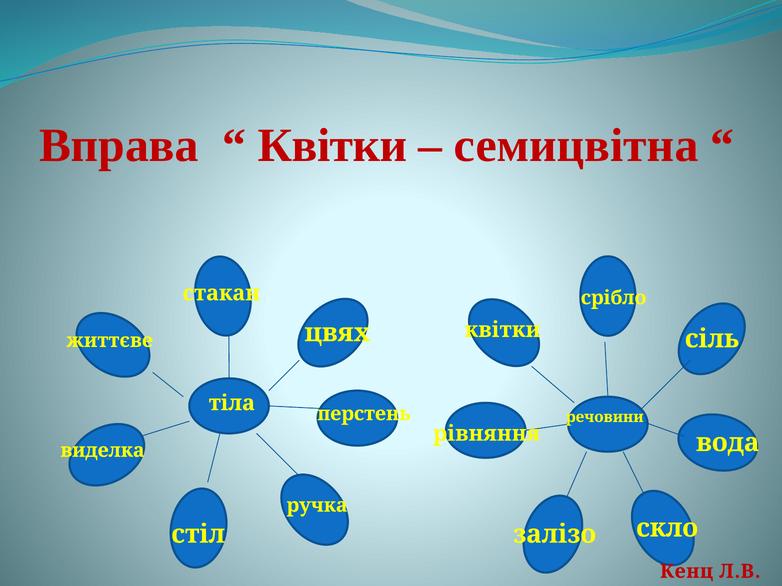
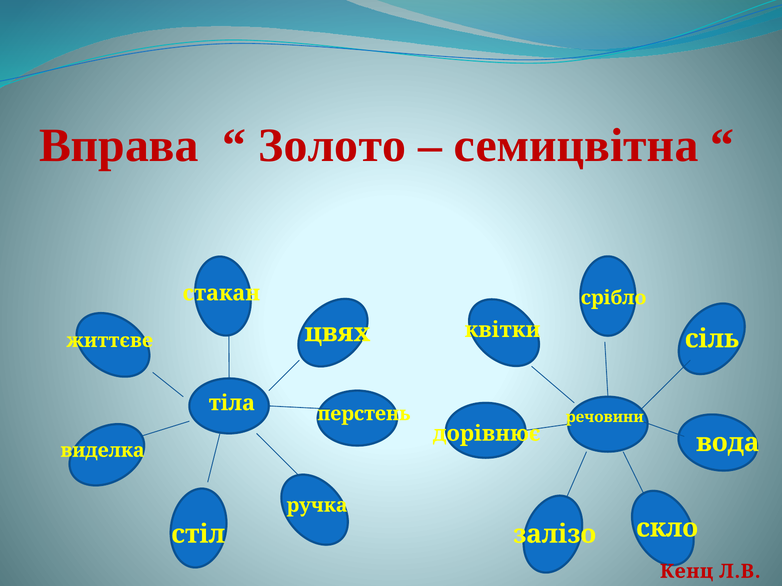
Квітки at (332, 146): Квітки -> Золото
рівняння: рівняння -> дорівнює
